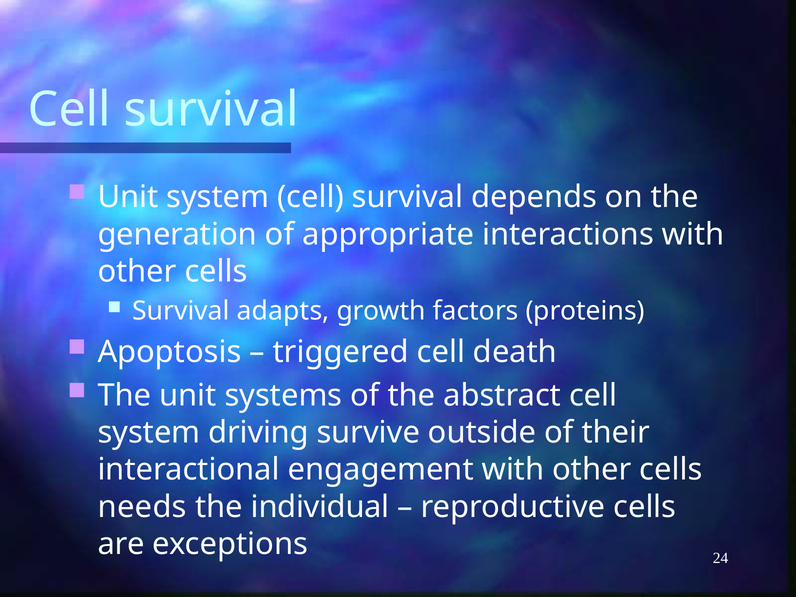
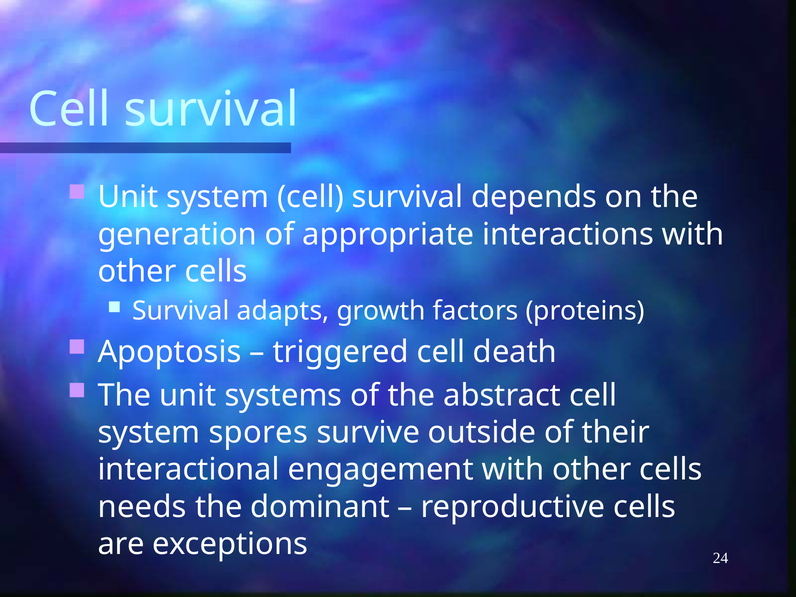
driving: driving -> spores
individual: individual -> dominant
